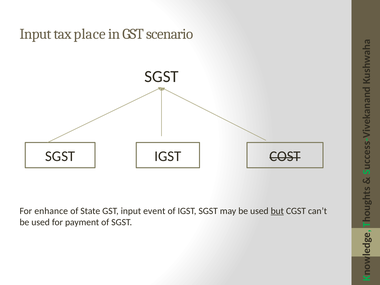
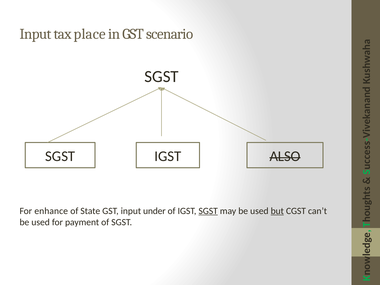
COST: COST -> ALSO
event: event -> under
SGST at (208, 211) underline: none -> present
